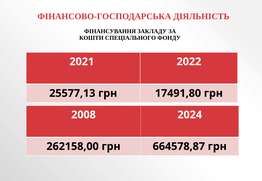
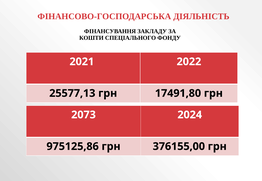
2008: 2008 -> 2073
262158,00: 262158,00 -> 975125,86
664578,87: 664578,87 -> 376155,00
